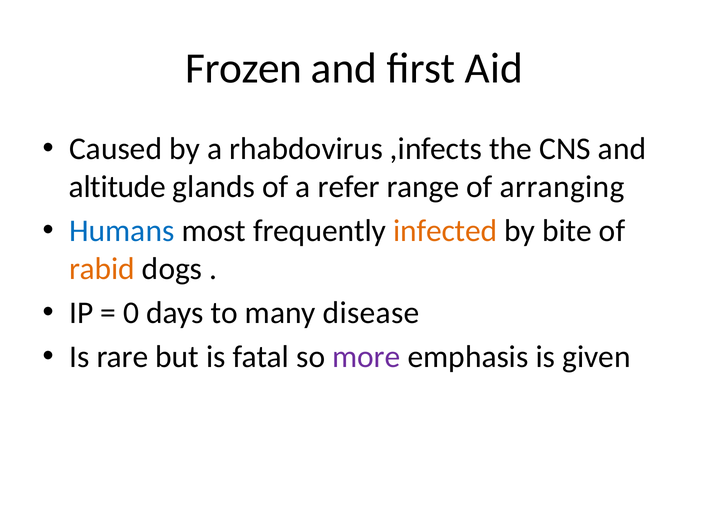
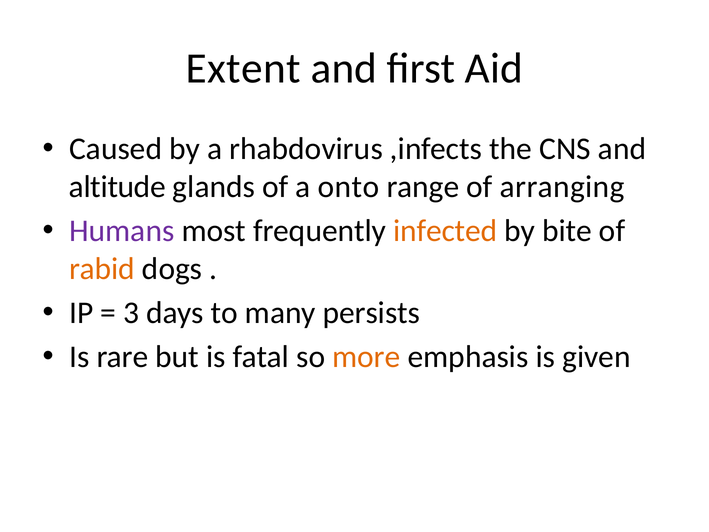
Frozen: Frozen -> Extent
refer: refer -> onto
Humans colour: blue -> purple
0: 0 -> 3
disease: disease -> persists
more colour: purple -> orange
